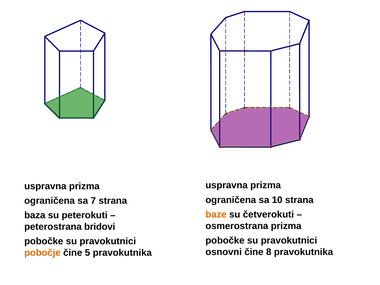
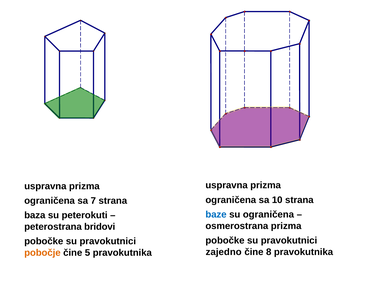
baze colour: orange -> blue
su četverokuti: četverokuti -> ograničena
osnovni: osnovni -> zajedno
